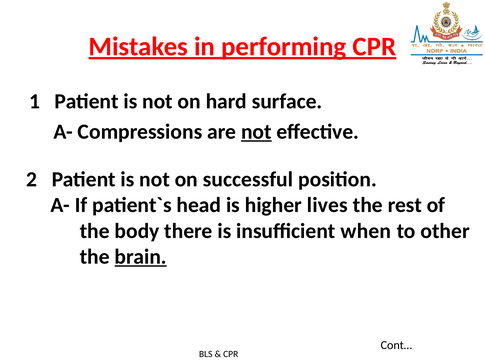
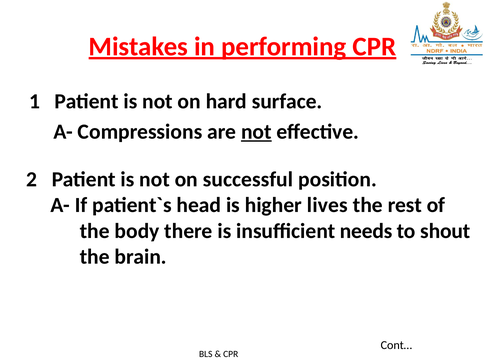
when: when -> needs
other: other -> shout
brain underline: present -> none
